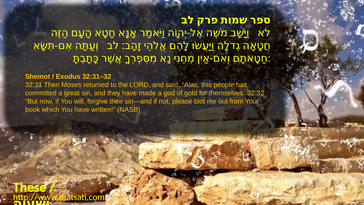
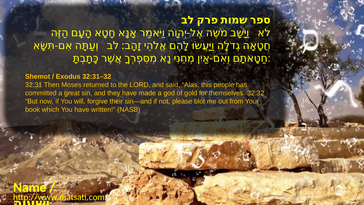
These: These -> Name
